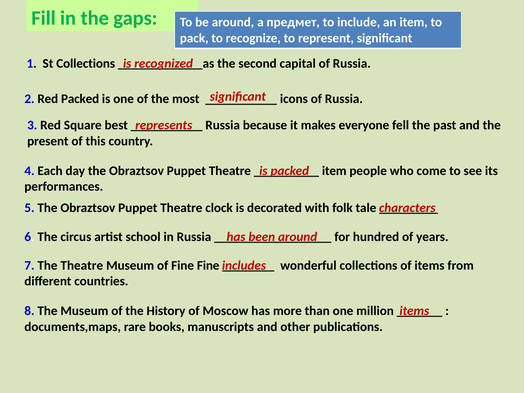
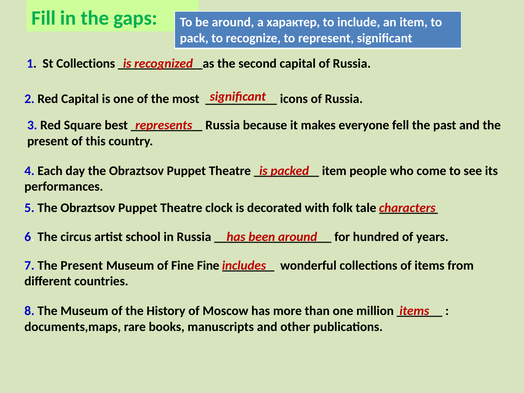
предмет: предмет -> характер
Red Packed: Packed -> Capital
7 The Theatre: Theatre -> Present
